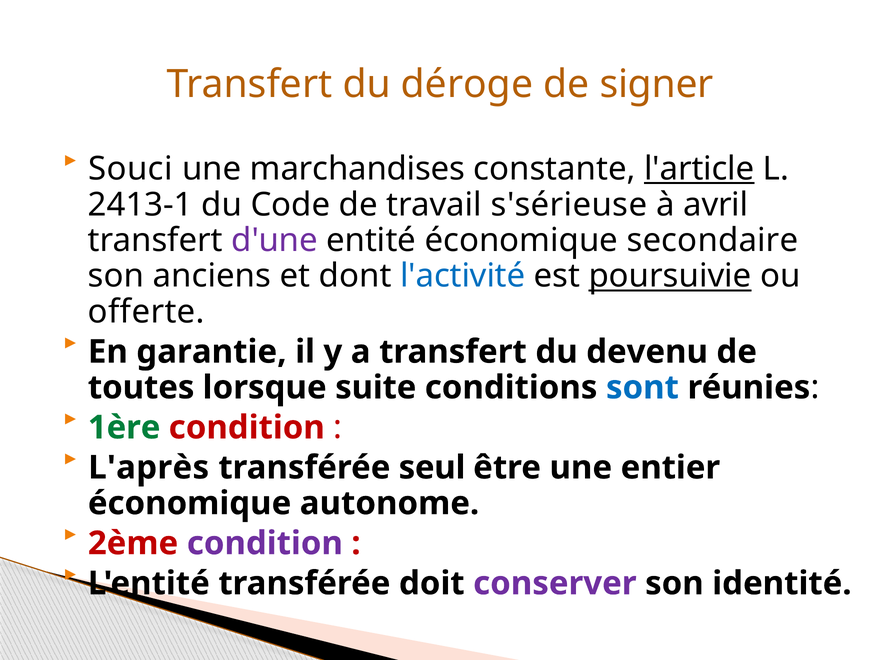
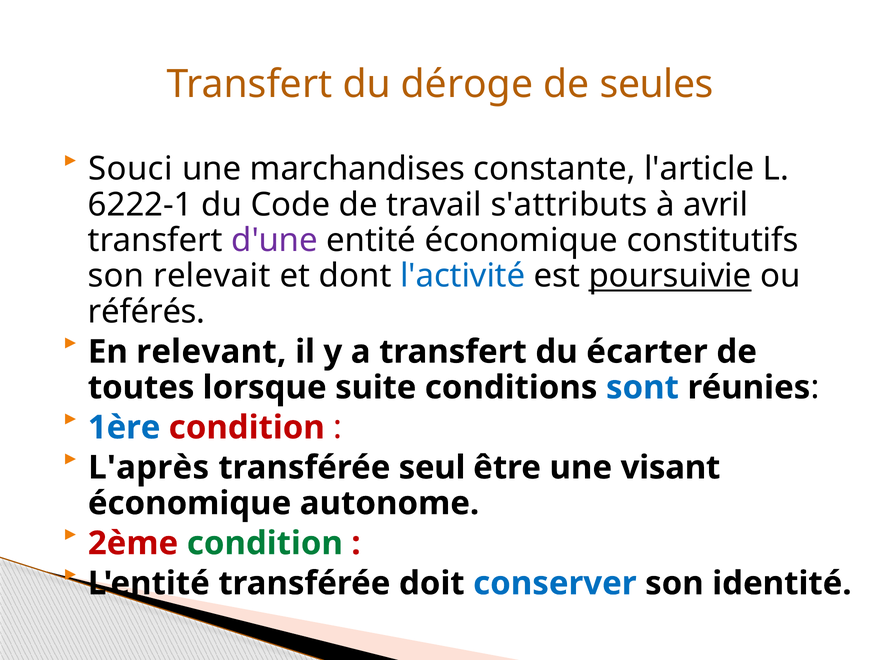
signer: signer -> seules
l'article underline: present -> none
2413-1: 2413-1 -> 6222-1
s'sérieuse: s'sérieuse -> s'attributs
secondaire: secondaire -> constitutifs
anciens: anciens -> relevait
offerte: offerte -> référés
garantie: garantie -> relevant
devenu: devenu -> écarter
1ère colour: green -> blue
entier: entier -> visant
condition at (265, 543) colour: purple -> green
conserver colour: purple -> blue
